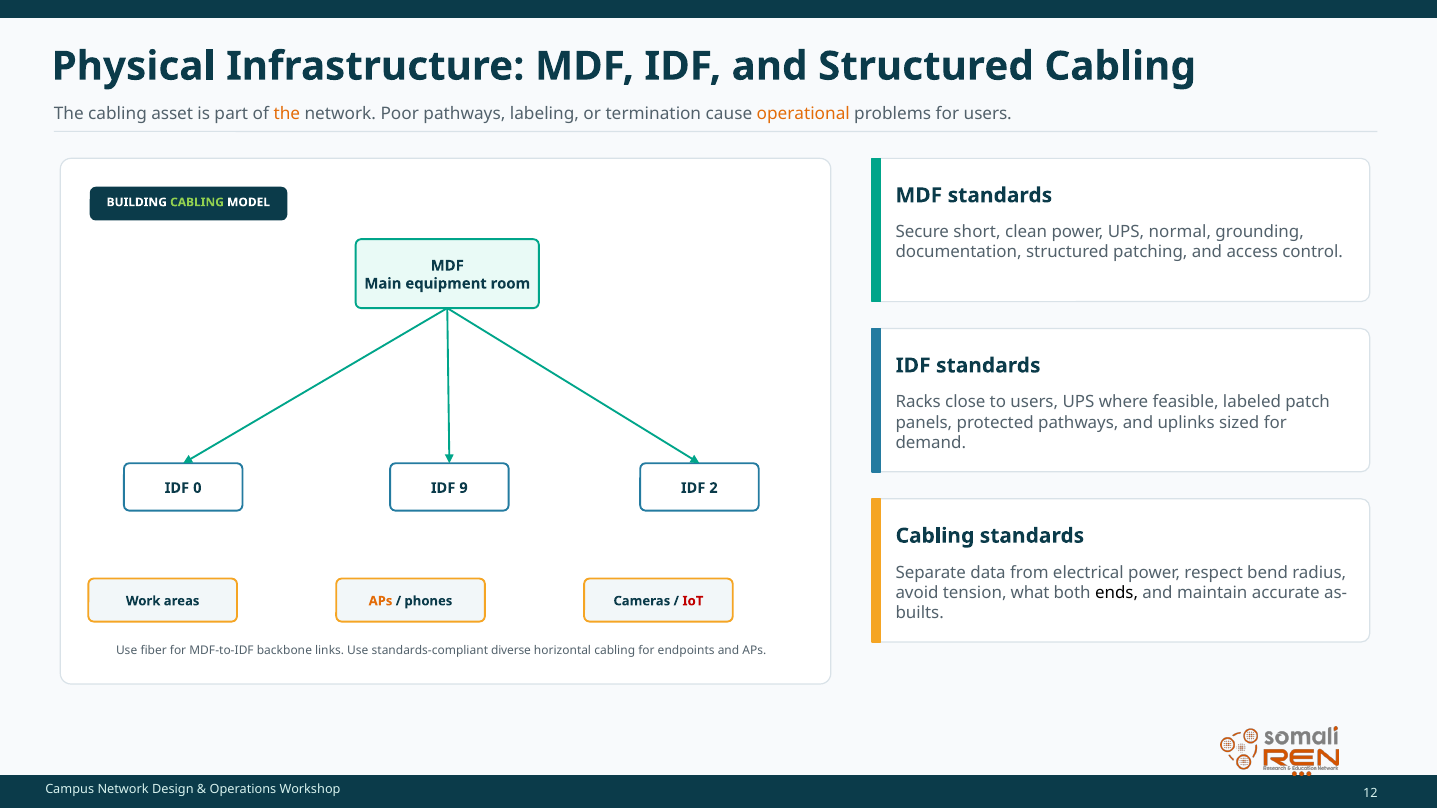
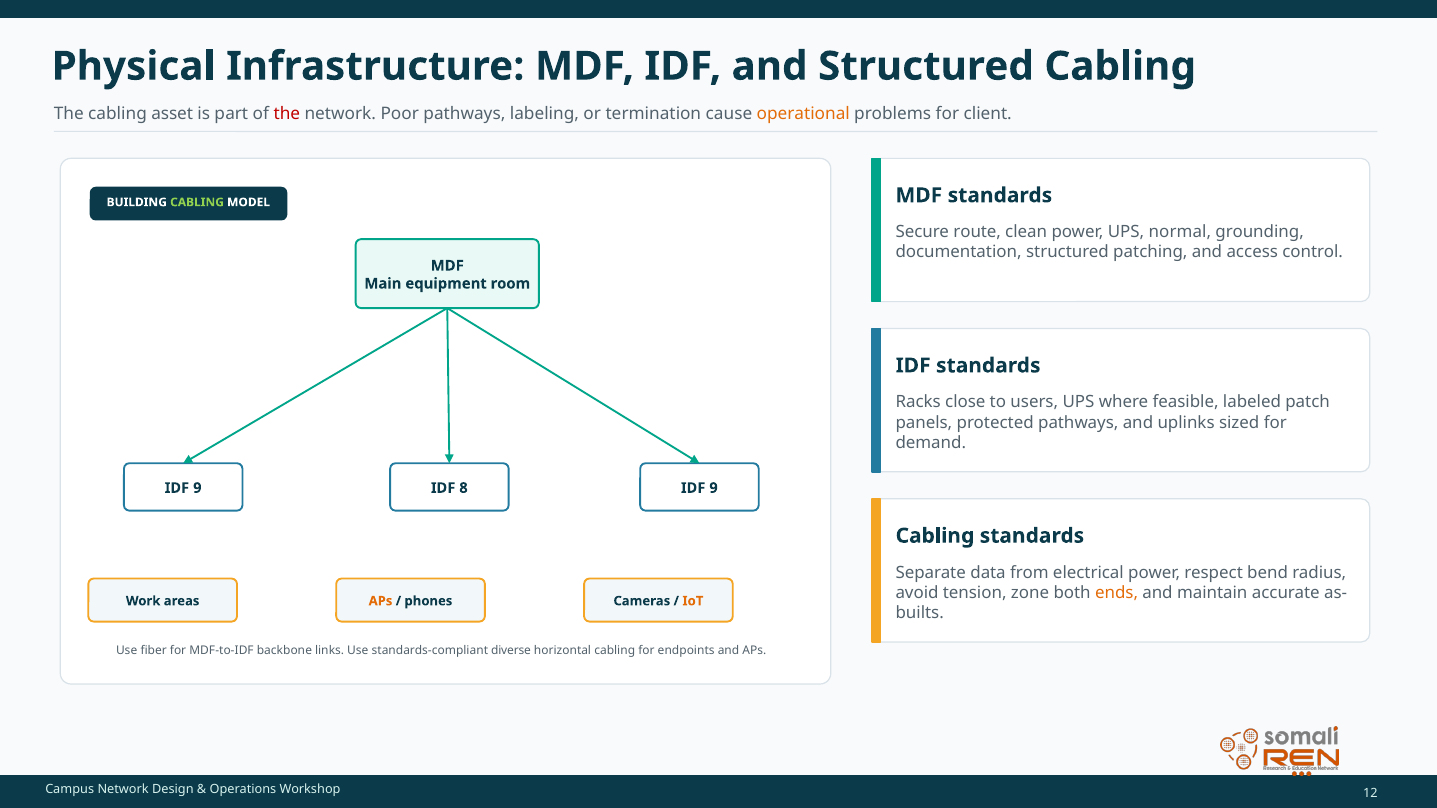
the at (287, 114) colour: orange -> red
for users: users -> client
short: short -> route
0 at (197, 488): 0 -> 9
9: 9 -> 8
2 at (714, 488): 2 -> 9
what: what -> zone
ends colour: black -> orange
IoT colour: red -> orange
